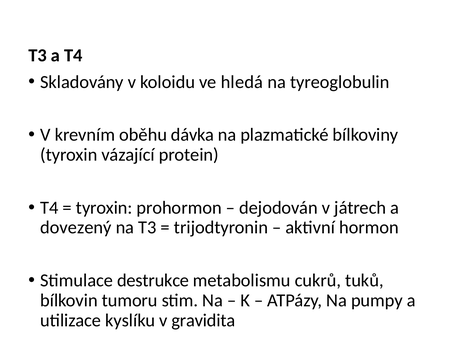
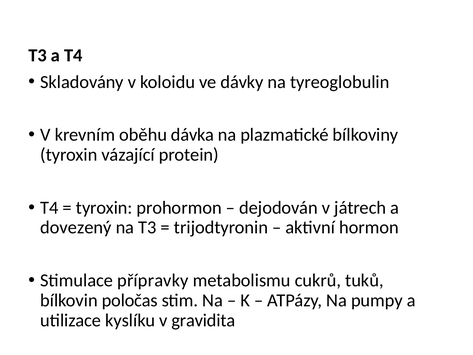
hledá: hledá -> dávky
destrukce: destrukce -> přípravky
tumoru: tumoru -> poločas
